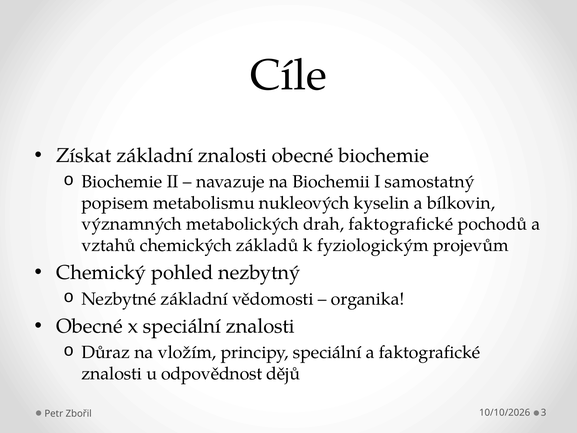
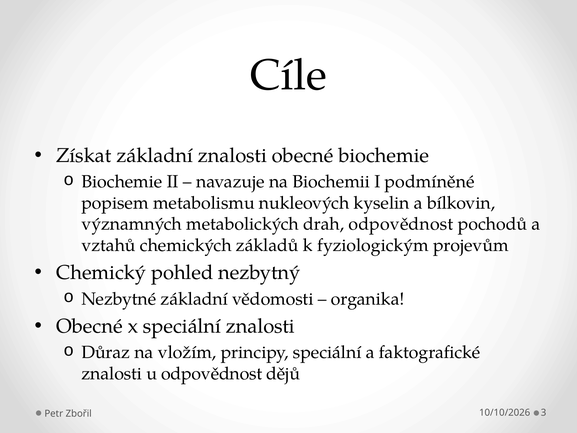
samostatný: samostatný -> podmíněné
drah faktografické: faktografické -> odpovědnost
